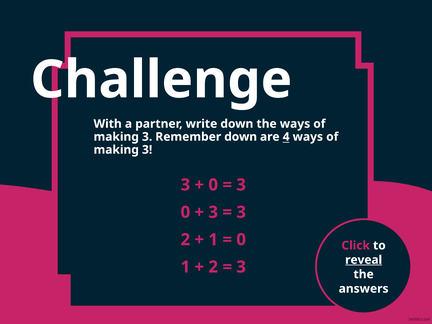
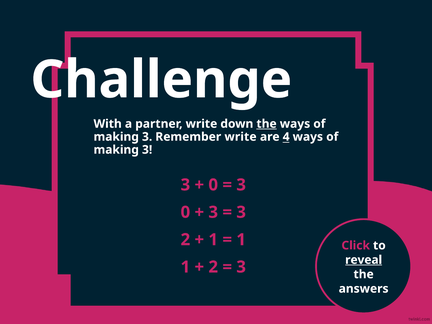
the at (267, 124) underline: none -> present
Remember down: down -> write
0 at (241, 240): 0 -> 1
